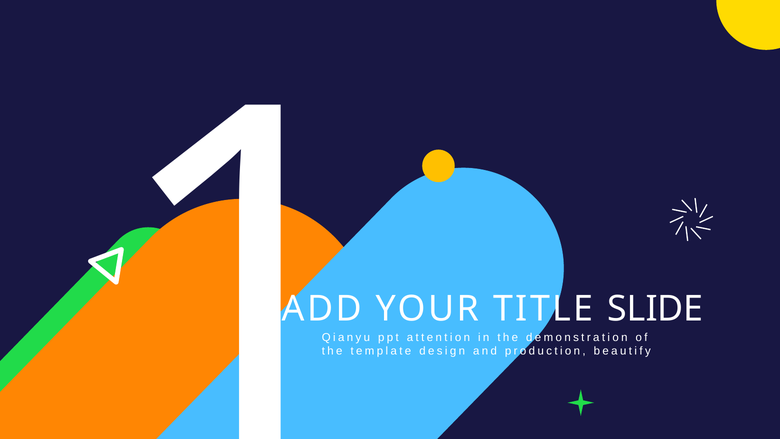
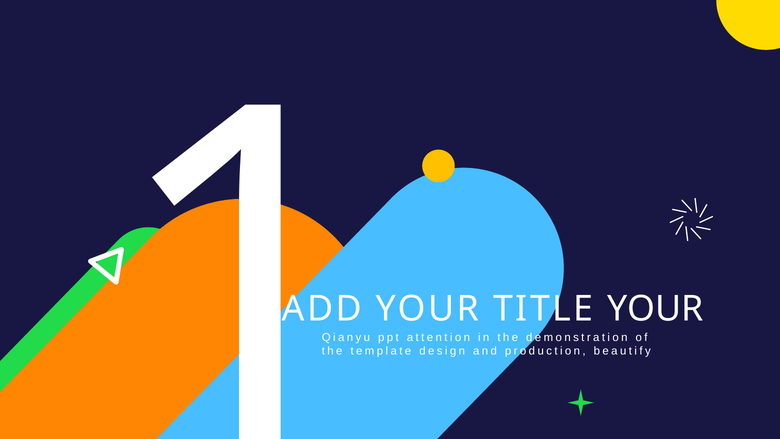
TITLE SLIDE: SLIDE -> YOUR
